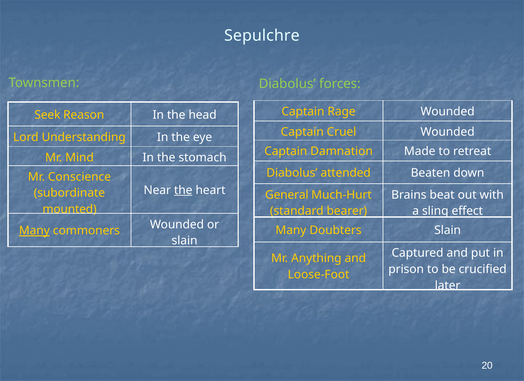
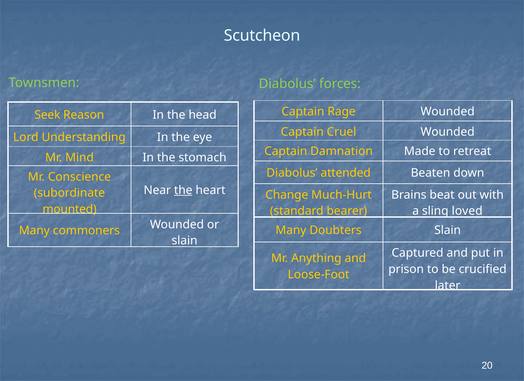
Sepulchre: Sepulchre -> Scutcheon
General: General -> Change
effect: effect -> loved
Many at (34, 231) underline: present -> none
